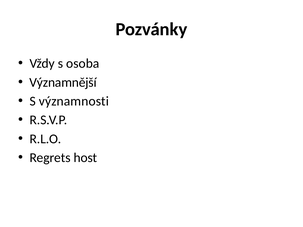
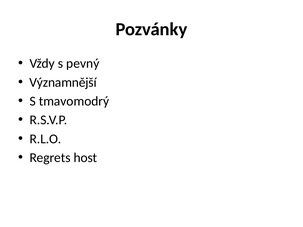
osoba: osoba -> pevný
významnosti: významnosti -> tmavomodrý
